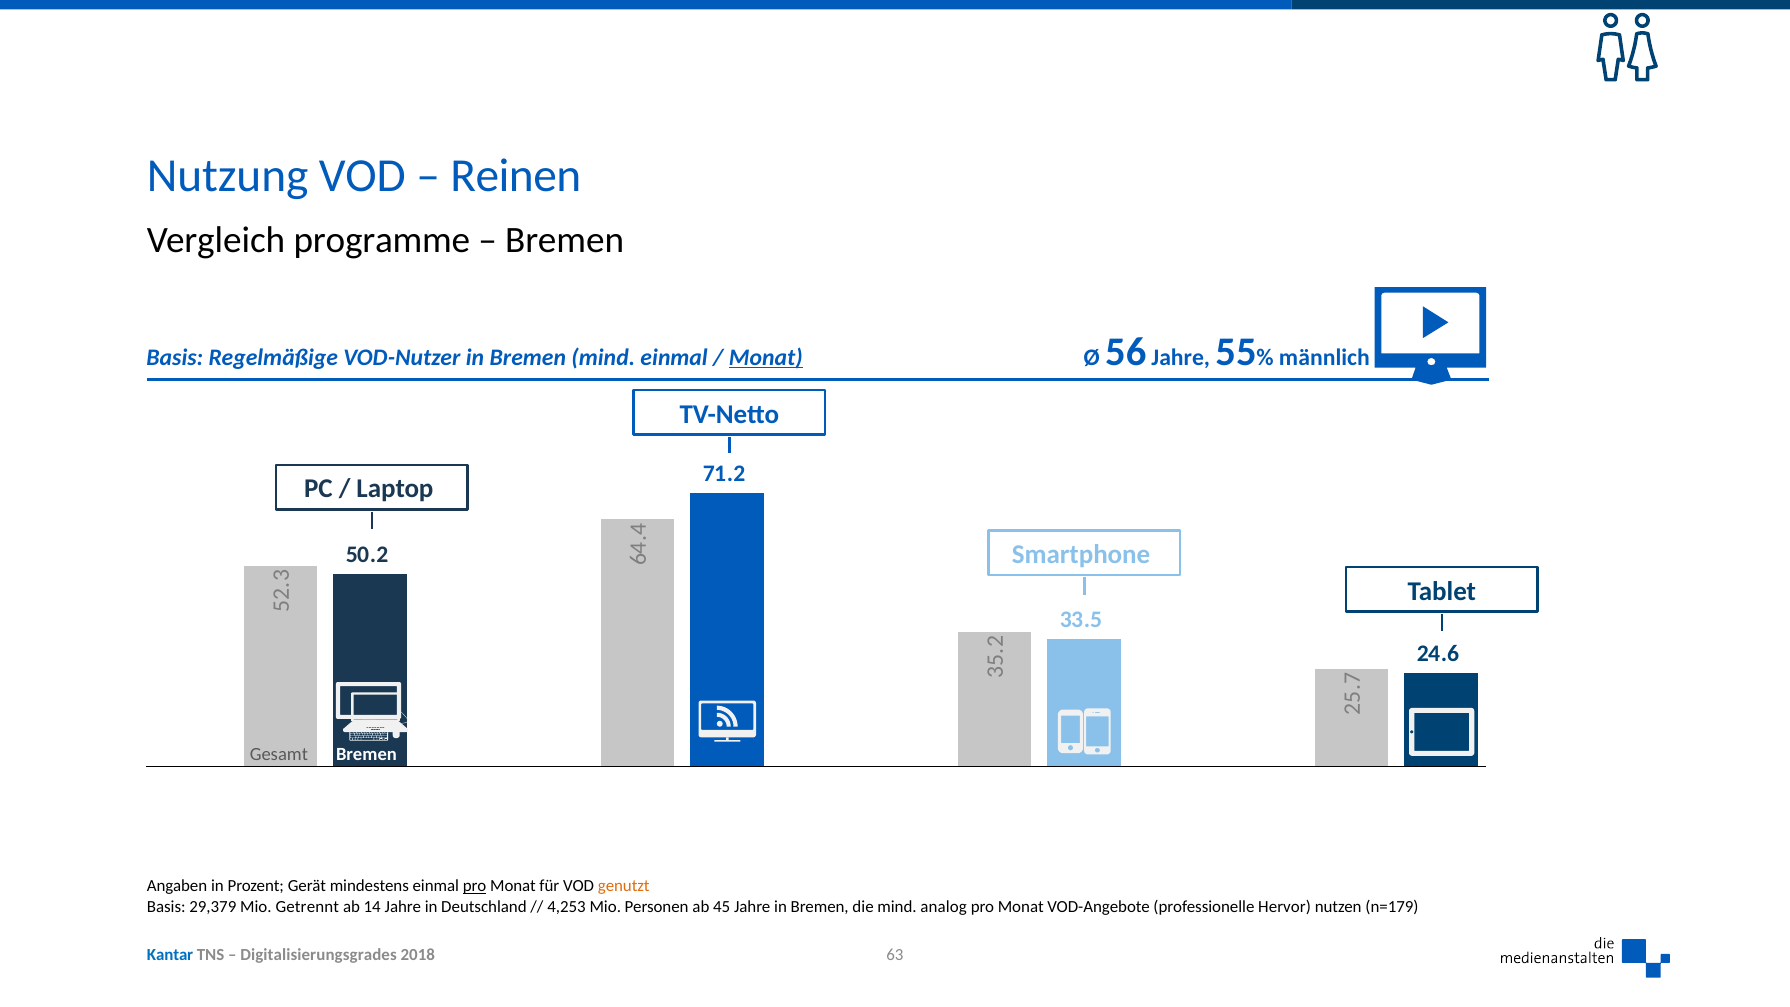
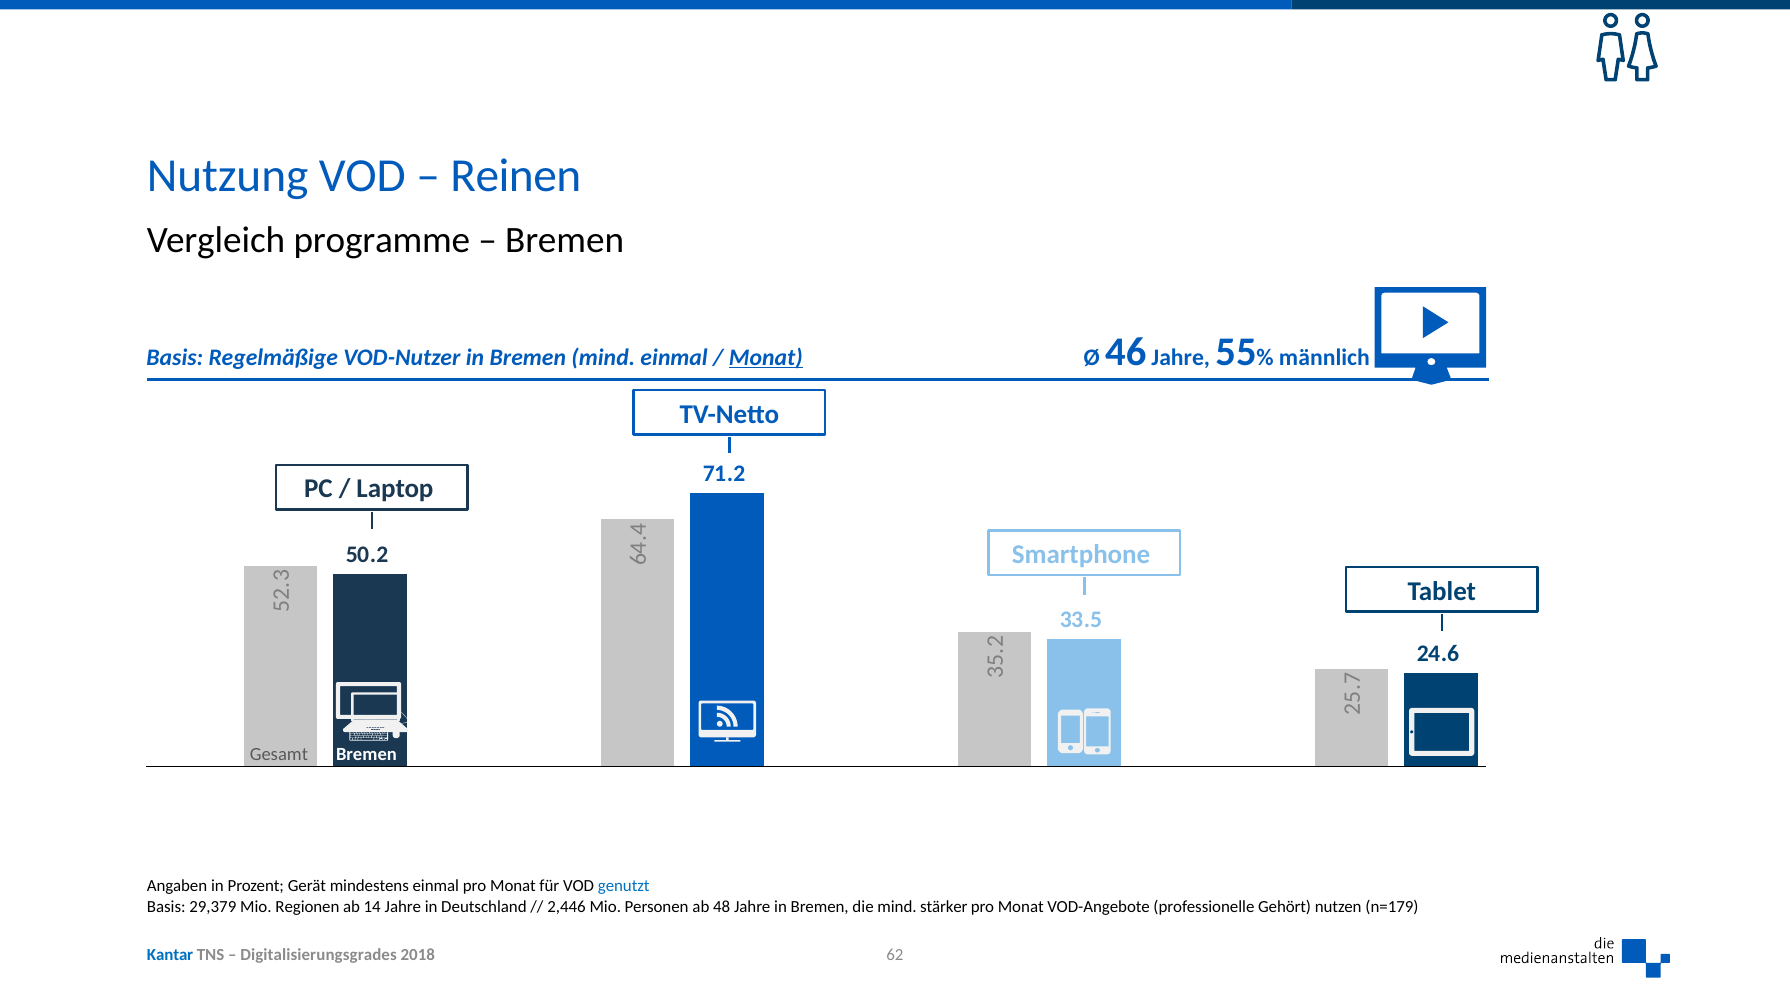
56: 56 -> 46
pro at (475, 886) underline: present -> none
genutzt colour: orange -> blue
Getrennt: Getrennt -> Regionen
4,253: 4,253 -> 2,446
45: 45 -> 48
analog: analog -> stärker
Hervor: Hervor -> Gehört
63: 63 -> 62
